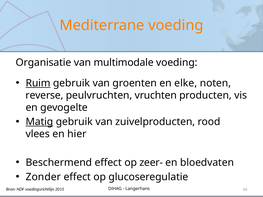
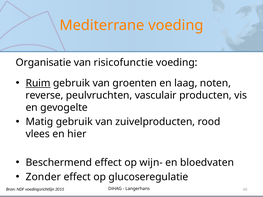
multimodale: multimodale -> risicofunctie
elke: elke -> laag
vruchten: vruchten -> vasculair
Matig underline: present -> none
zeer-: zeer- -> wijn-
